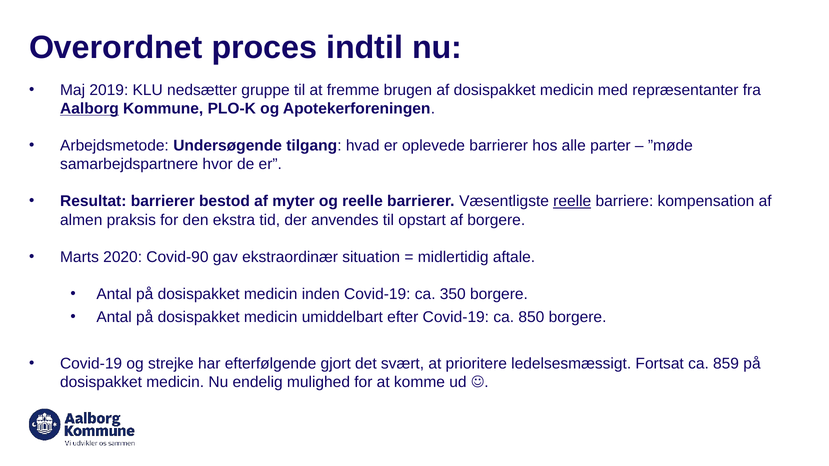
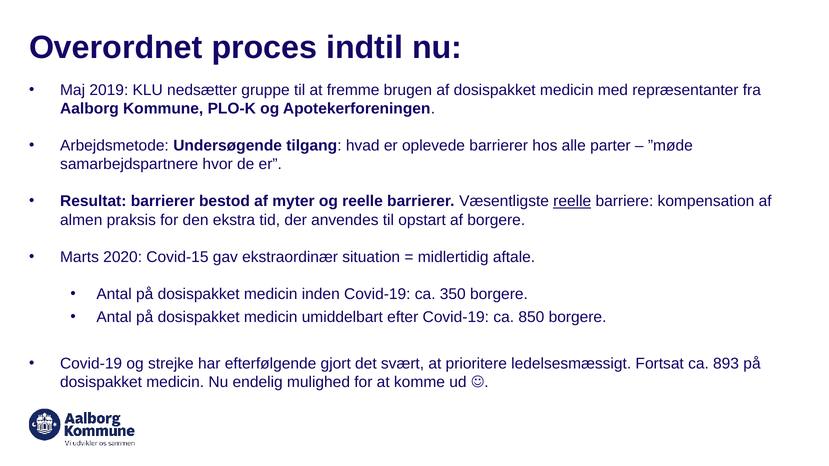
Aalborg underline: present -> none
Covid-90: Covid-90 -> Covid-15
859: 859 -> 893
